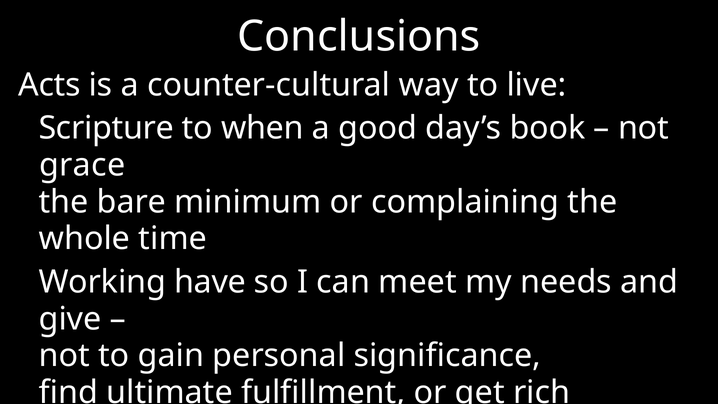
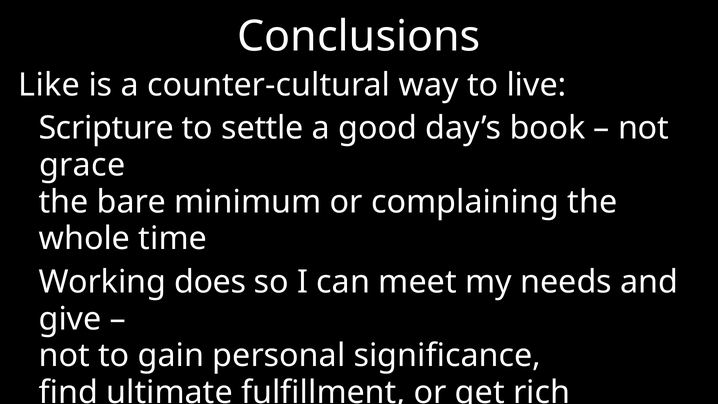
Acts: Acts -> Like
when: when -> settle
have: have -> does
